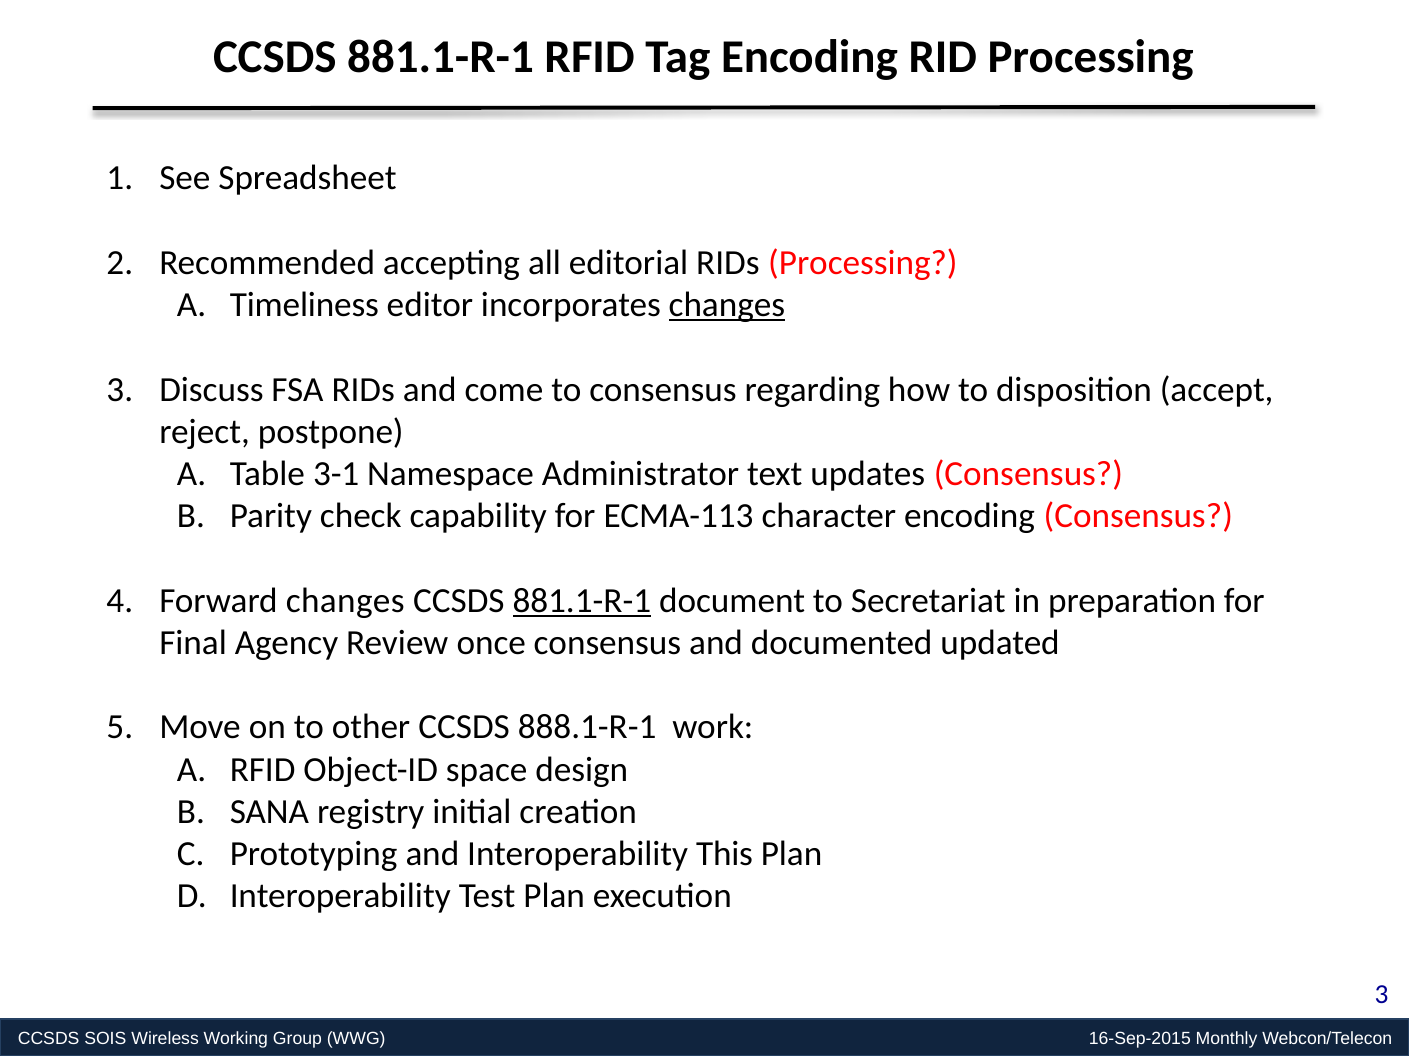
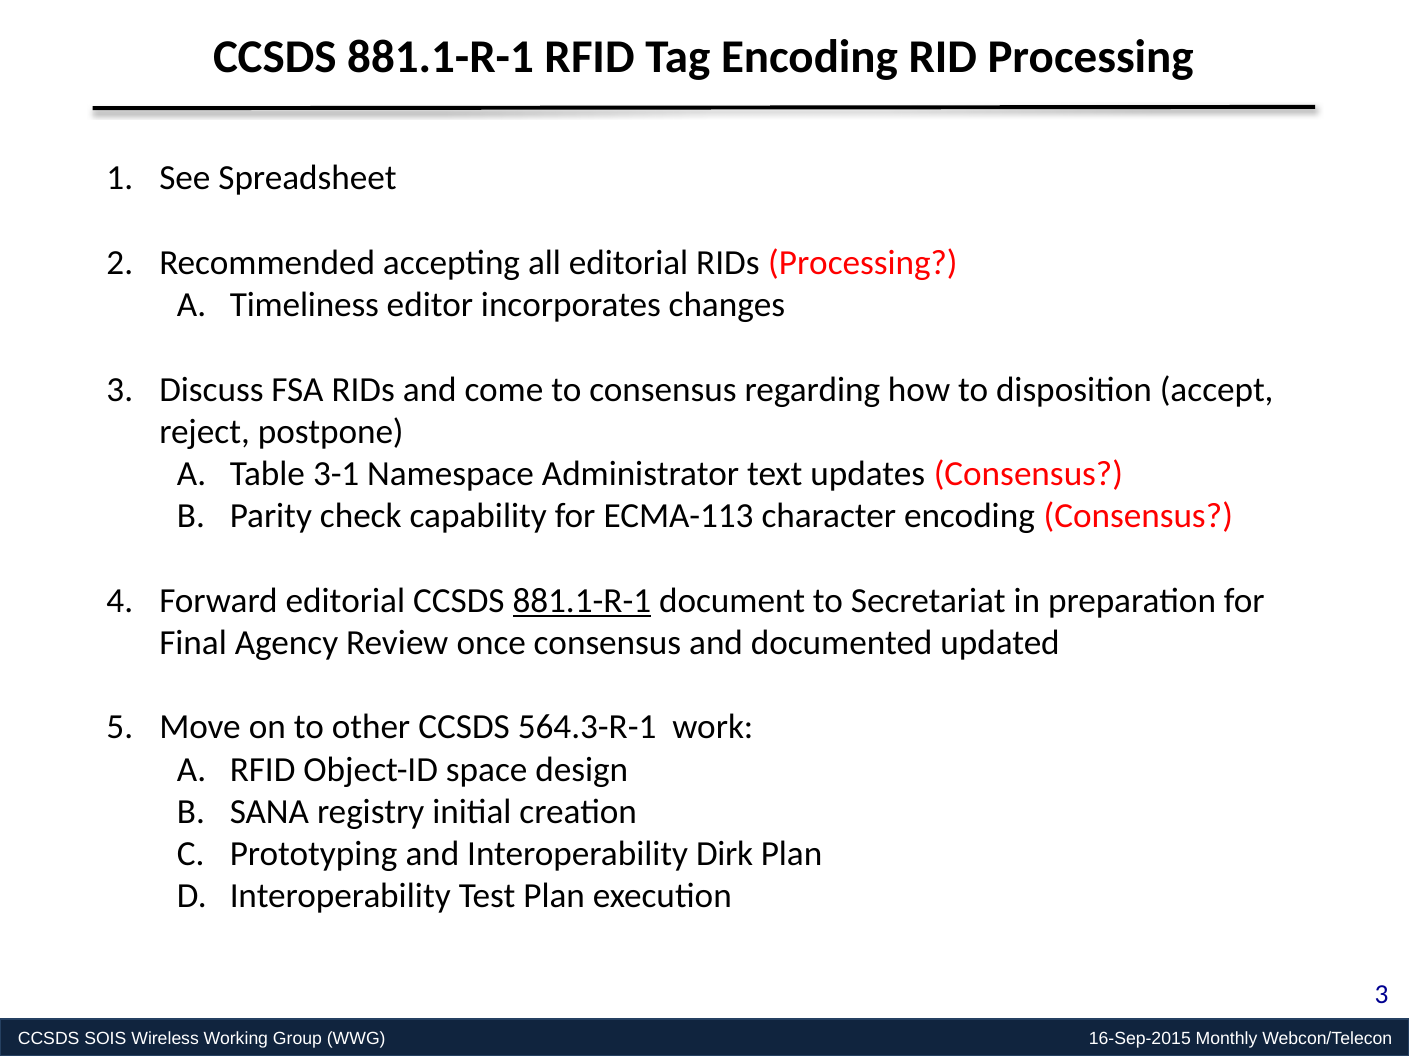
changes at (727, 305) underline: present -> none
Forward changes: changes -> editorial
888.1-R-1: 888.1-R-1 -> 564.3-R-1
This: This -> Dirk
